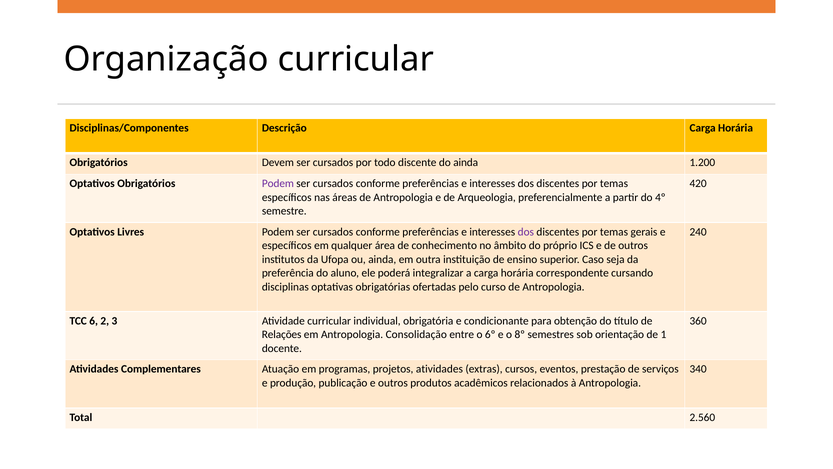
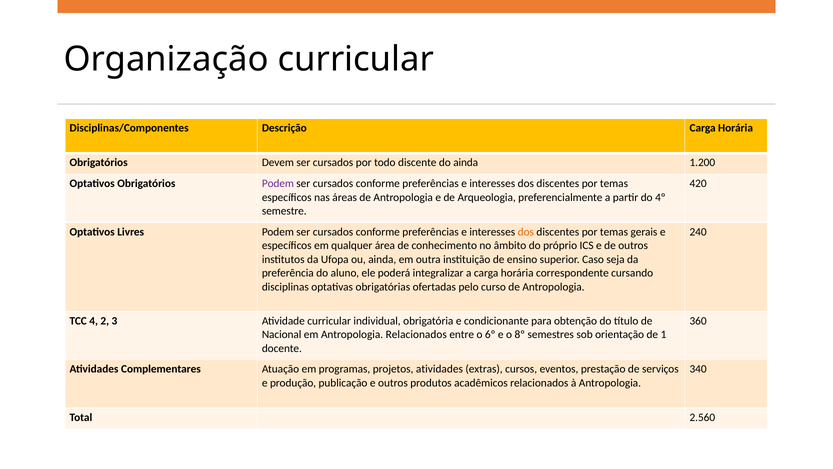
dos at (526, 232) colour: purple -> orange
6: 6 -> 4
Relações: Relações -> Nacional
Antropologia Consolidação: Consolidação -> Relacionados
